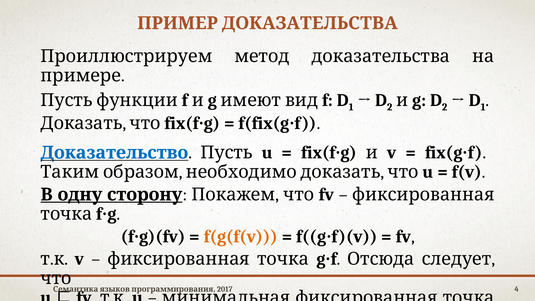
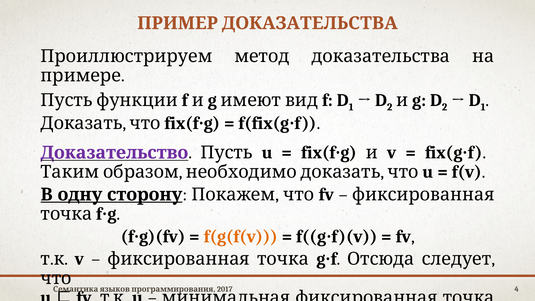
Доказательство colour: blue -> purple
